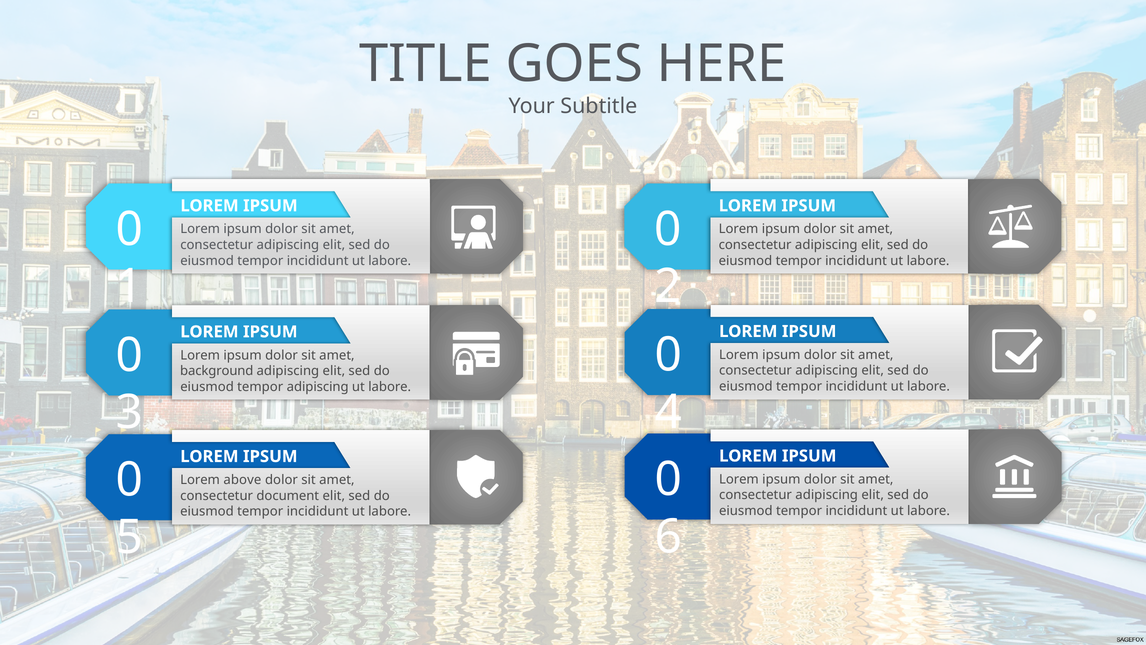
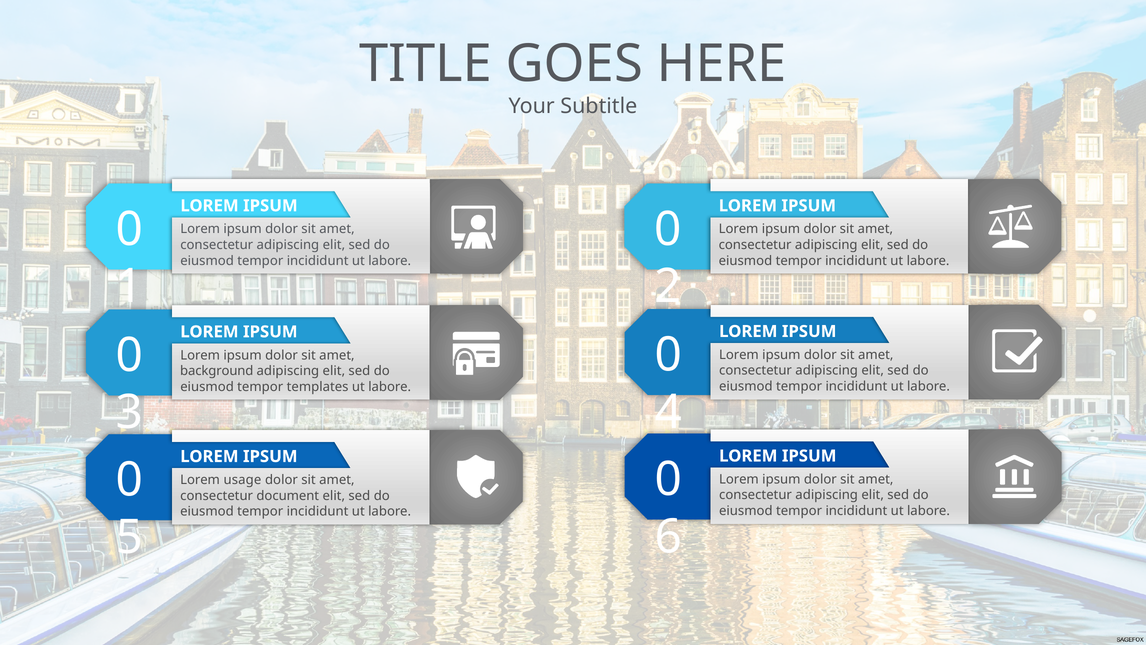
tempor adipiscing: adipiscing -> templates
above: above -> usage
